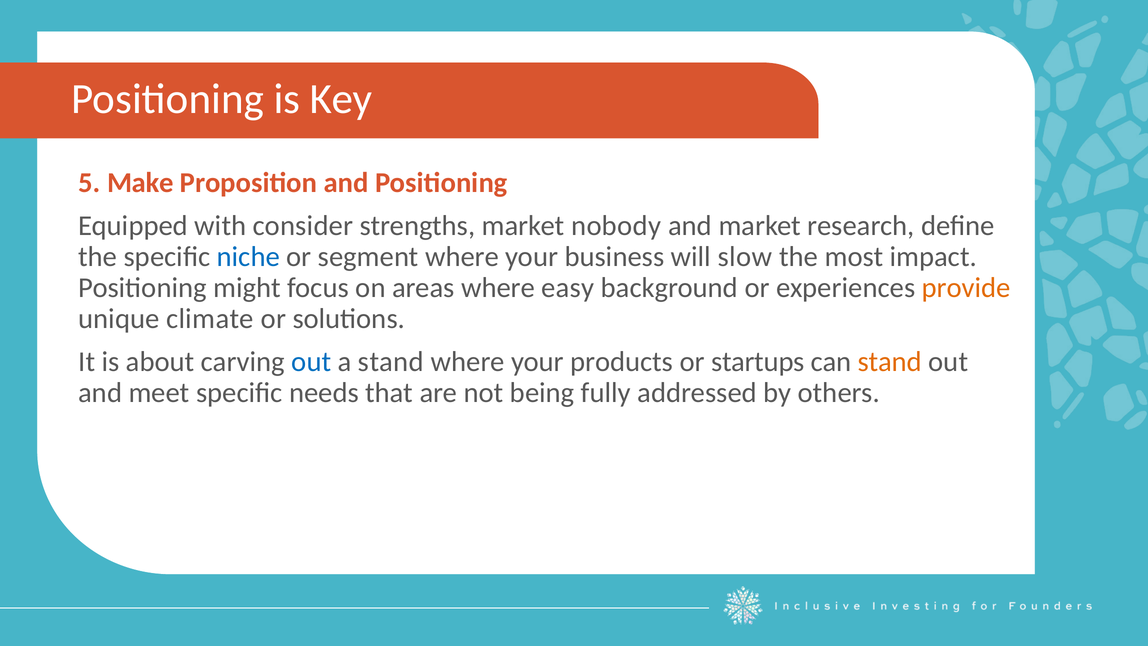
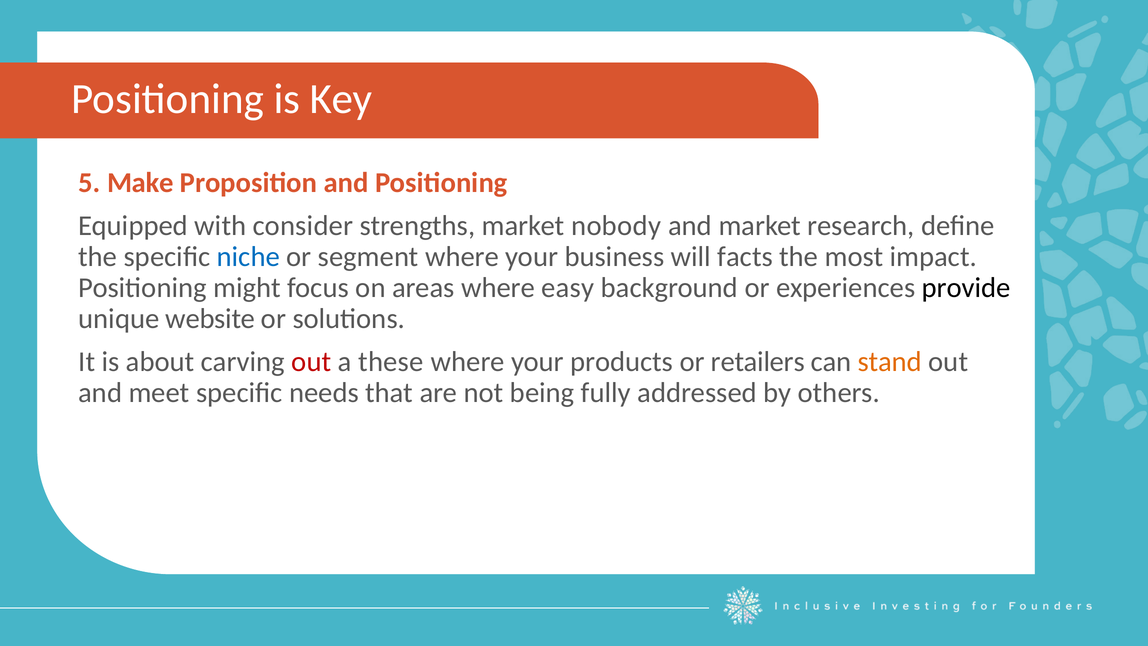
slow: slow -> facts
provide colour: orange -> black
climate: climate -> website
out at (311, 361) colour: blue -> red
a stand: stand -> these
startups: startups -> retailers
